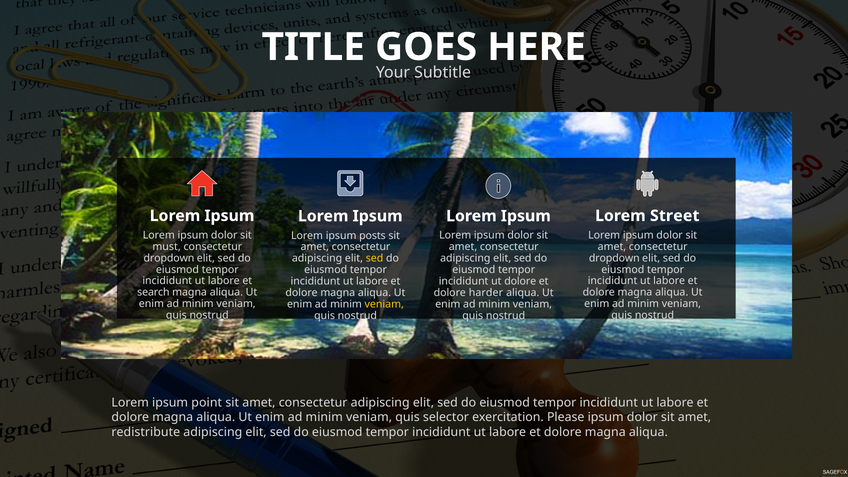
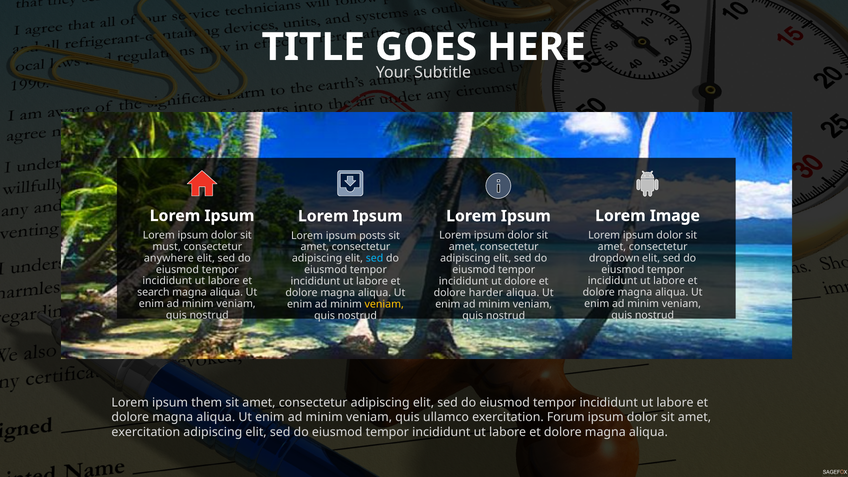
Street: Street -> Image
dropdown at (169, 258): dropdown -> anywhere
sed at (375, 258) colour: yellow -> light blue
point: point -> them
selector: selector -> ullamco
Please: Please -> Forum
redistribute at (146, 432): redistribute -> exercitation
